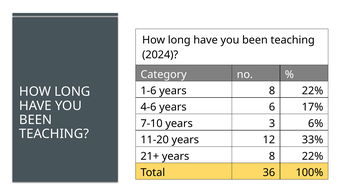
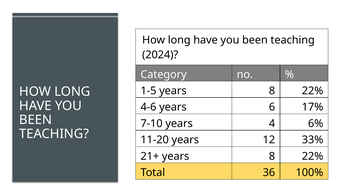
1-6: 1-6 -> 1-5
3: 3 -> 4
